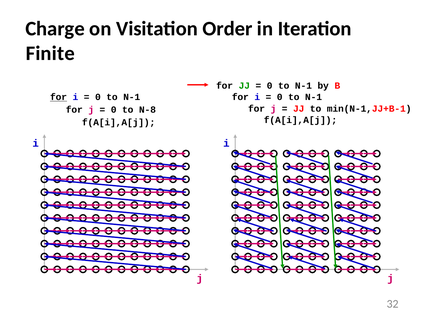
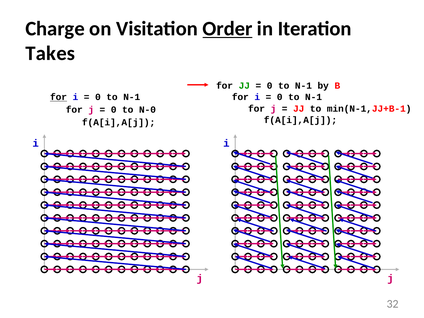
Order underline: none -> present
Finite: Finite -> Takes
N-8: N-8 -> N-0
